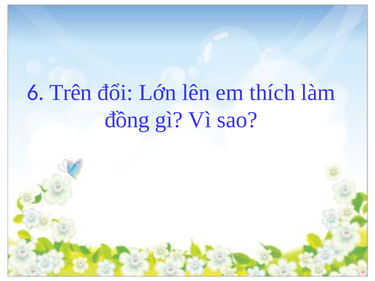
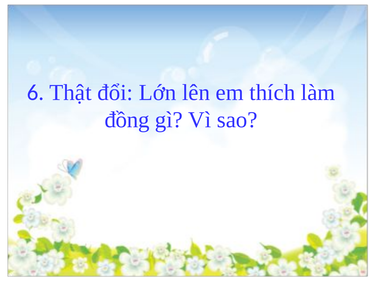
Trên: Trên -> Thật
